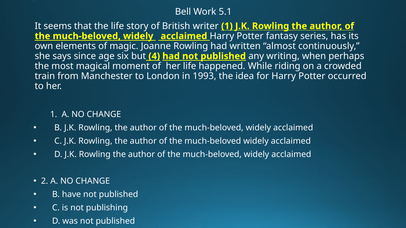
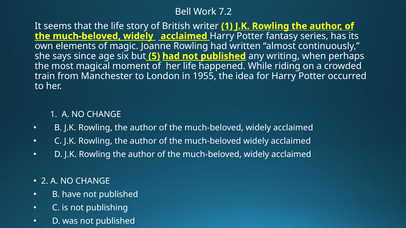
5.1: 5.1 -> 7.2
4: 4 -> 5
1993: 1993 -> 1955
